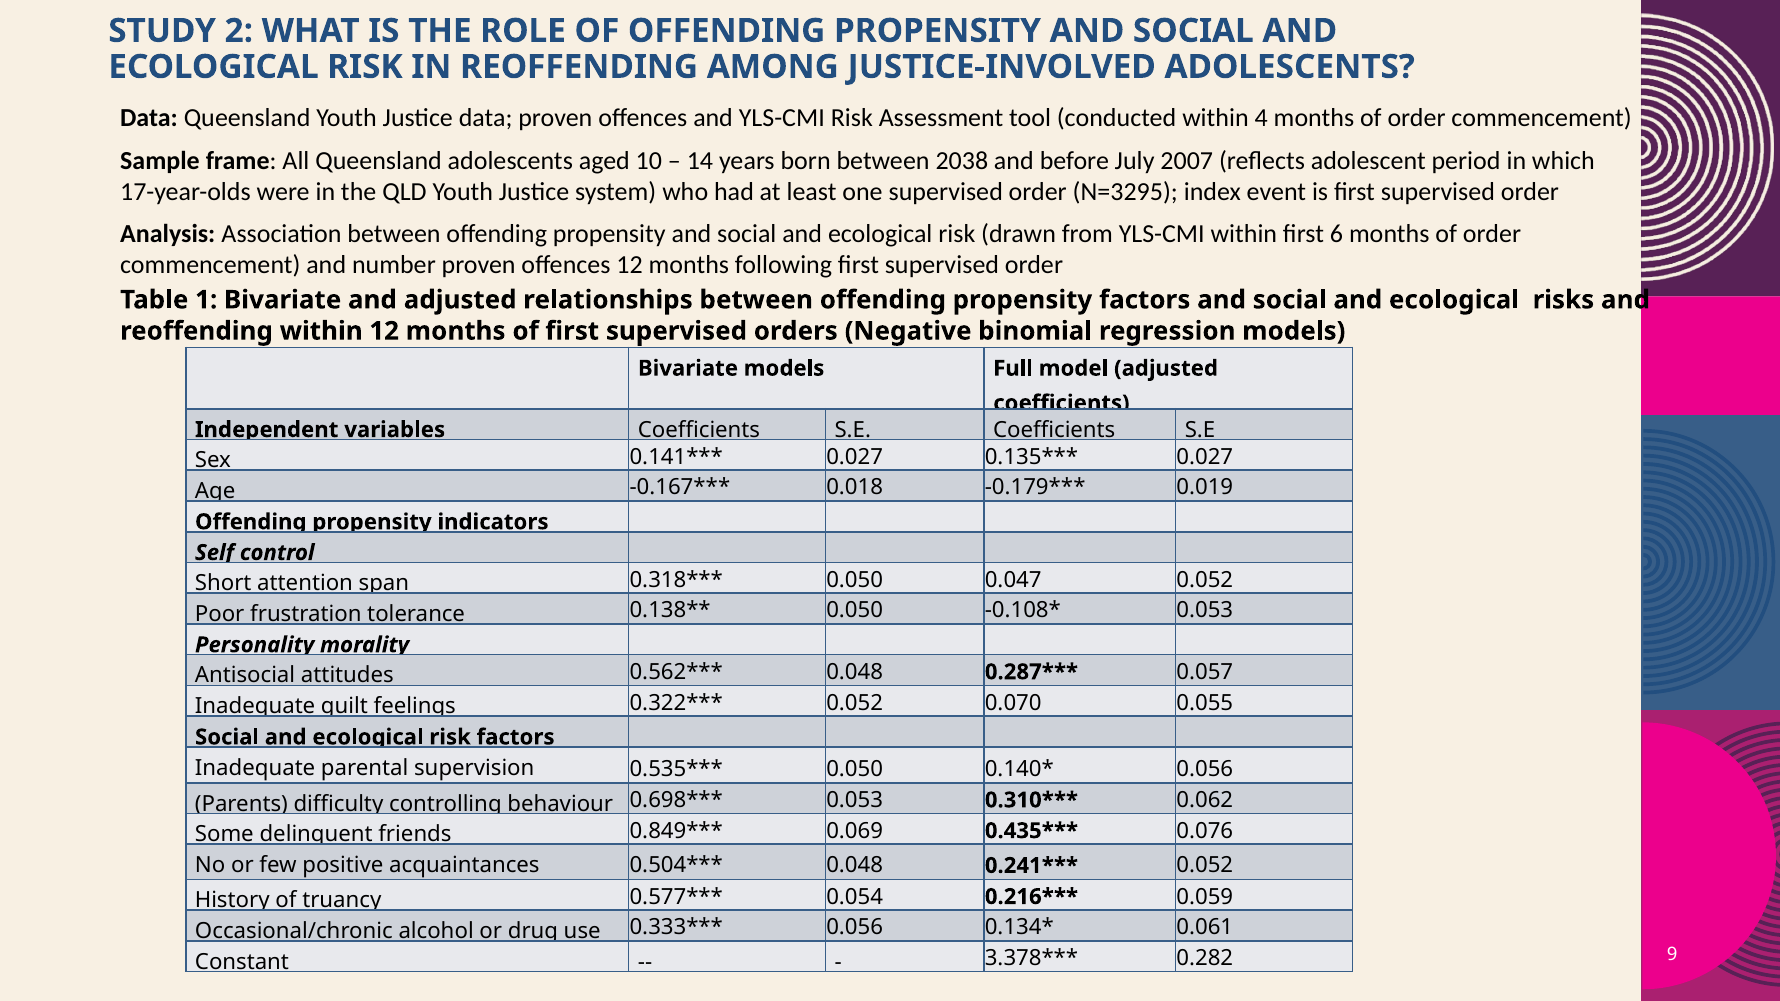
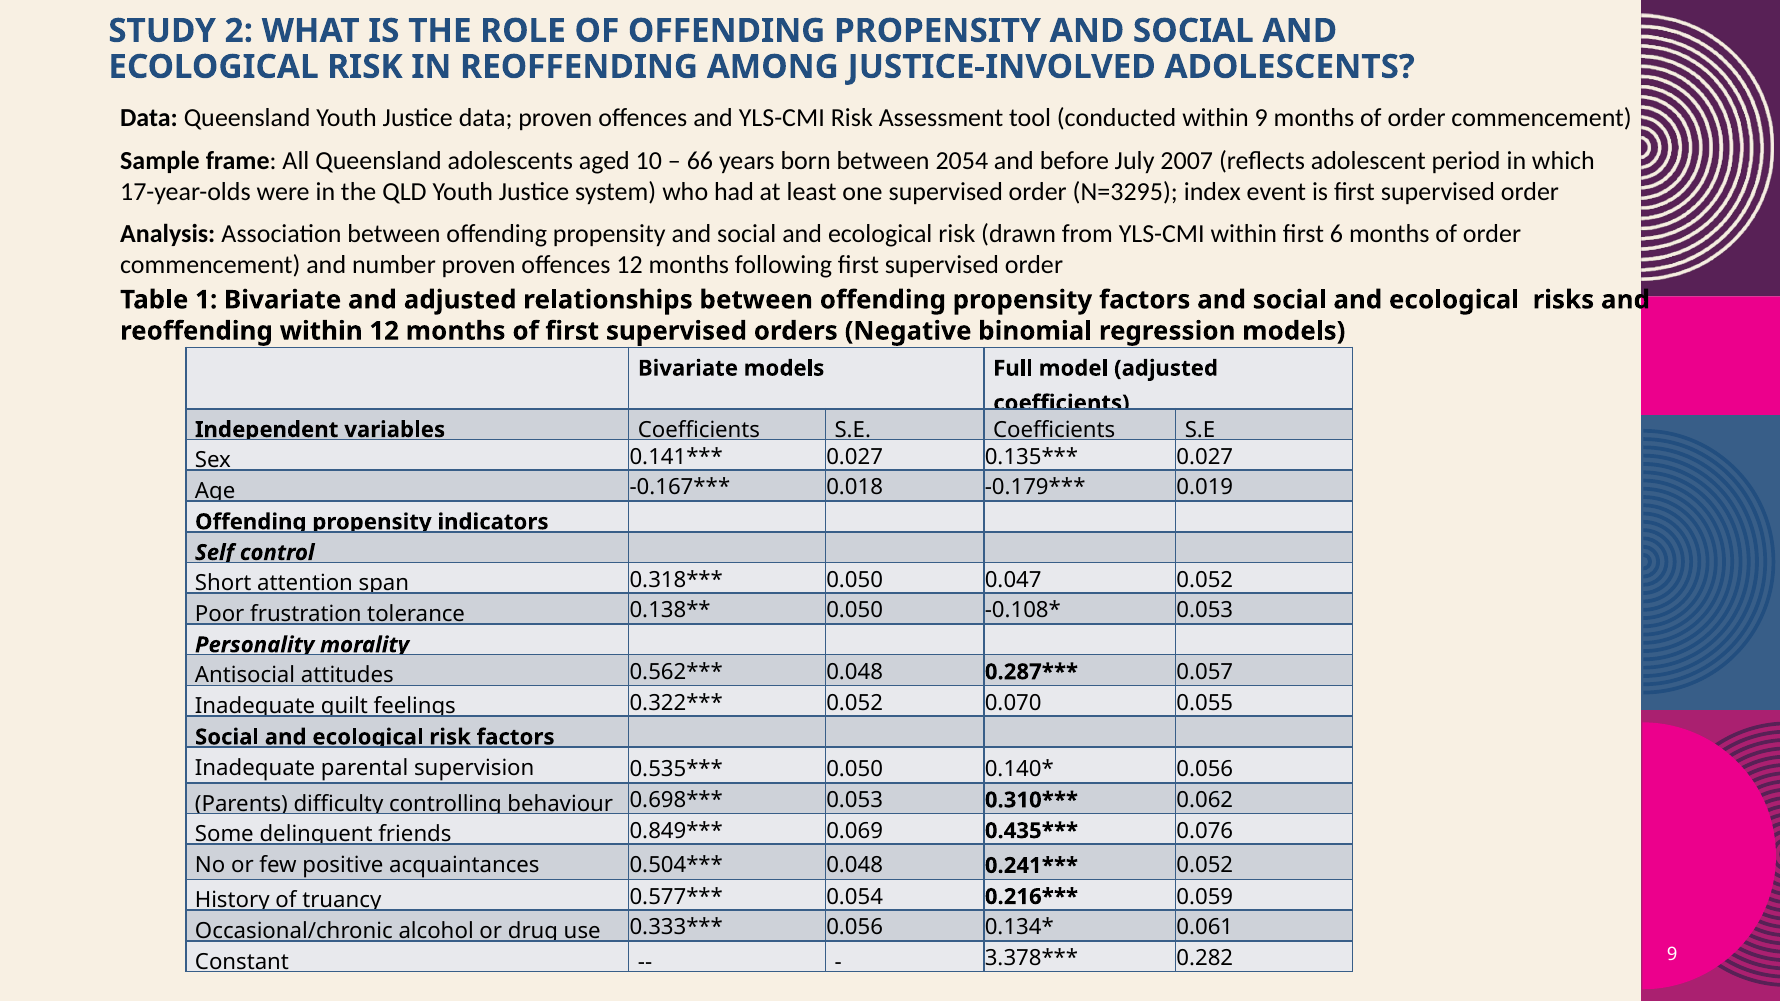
within 4: 4 -> 9
14: 14 -> 66
2038: 2038 -> 2054
